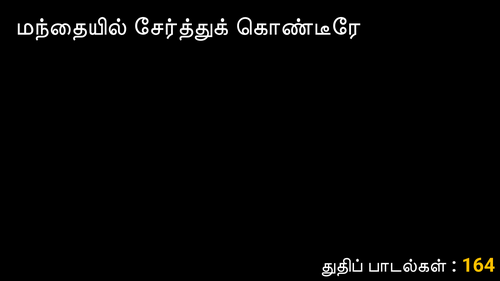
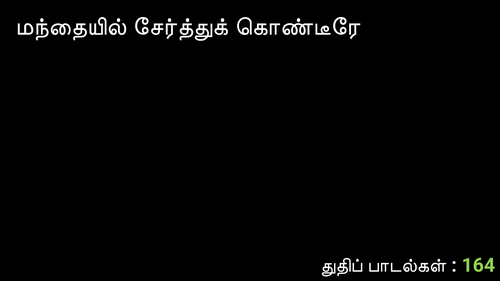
164 colour: yellow -> light green
